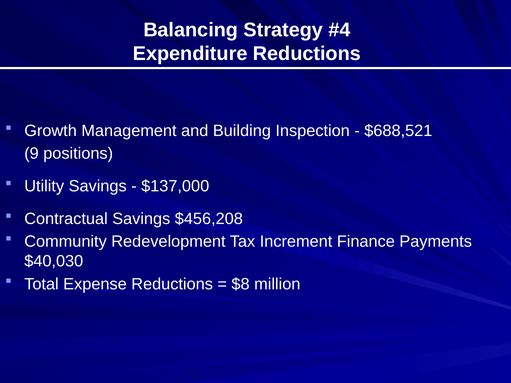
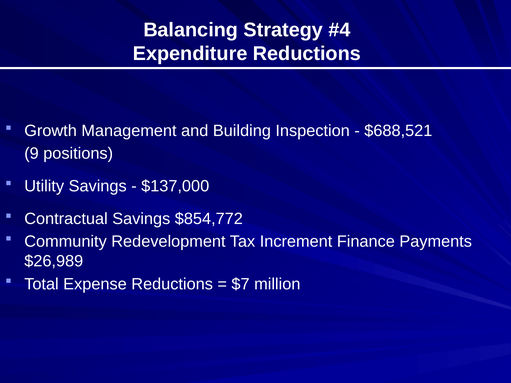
$456,208: $456,208 -> $854,772
$40,030: $40,030 -> $26,989
$8: $8 -> $7
